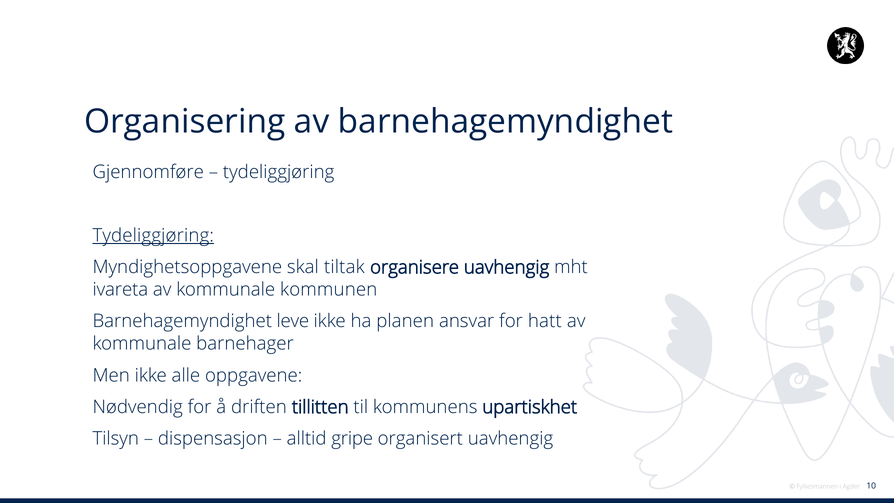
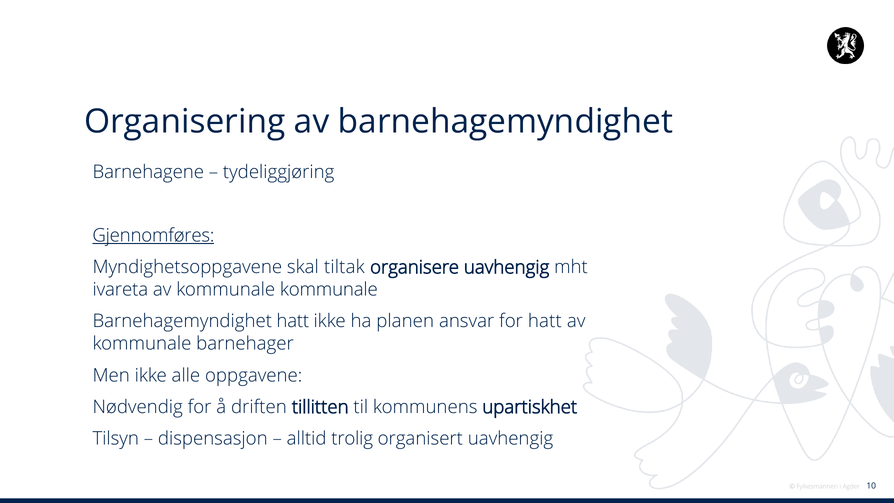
Gjennomføre: Gjennomføre -> Barnehagene
Tydeliggjøring at (153, 236): Tydeliggjøring -> Gjennomføres
kommunale kommunen: kommunen -> kommunale
Barnehagemyndighet leve: leve -> hatt
gripe: gripe -> trolig
